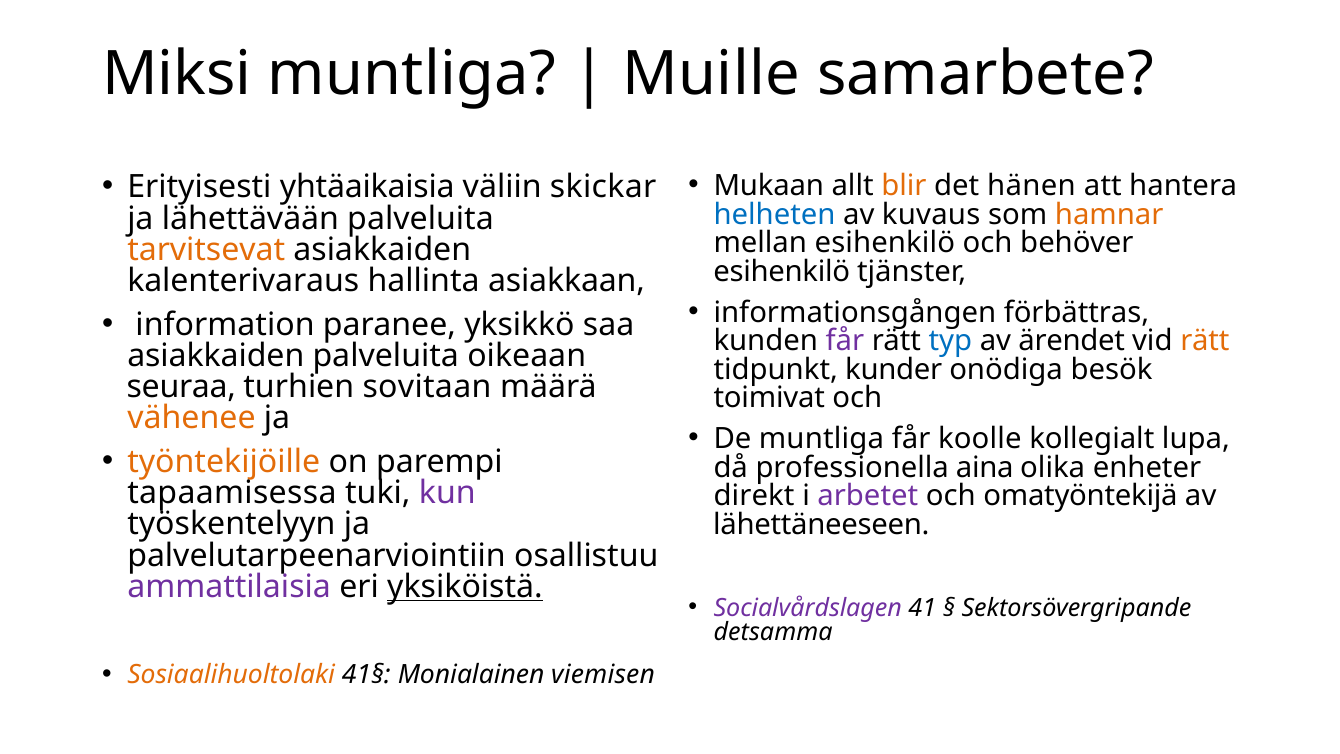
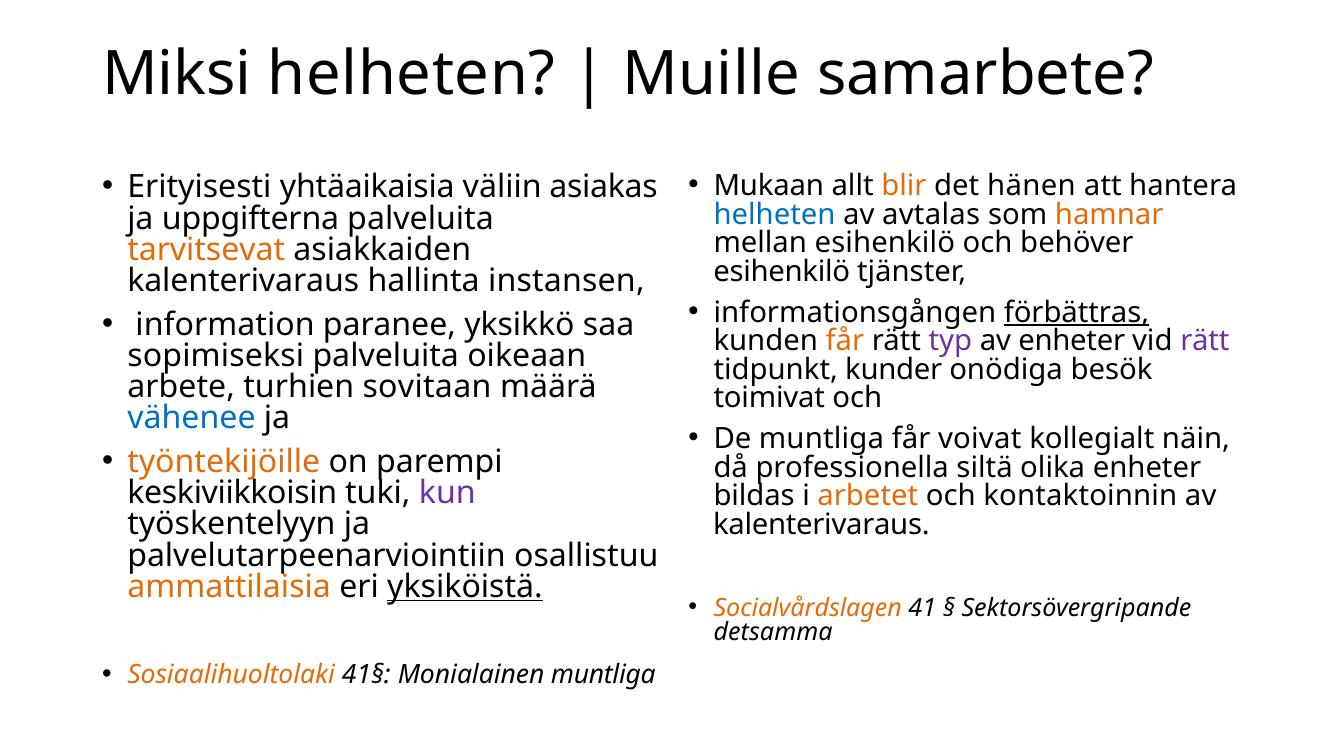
Miksi muntliga: muntliga -> helheten
skickar: skickar -> asiakas
kuvaus: kuvaus -> avtalas
lähettävään: lähettävään -> uppgifterna
asiakkaan: asiakkaan -> instansen
förbättras underline: none -> present
får at (845, 341) colour: purple -> orange
typ colour: blue -> purple
av ärendet: ärendet -> enheter
rätt at (1205, 341) colour: orange -> purple
asiakkaiden at (216, 356): asiakkaiden -> sopimiseksi
seuraa: seuraa -> arbete
vähenee colour: orange -> blue
koolle: koolle -> voivat
lupa: lupa -> näin
aina: aina -> siltä
tapaamisessa: tapaamisessa -> keskiviikkoisin
direkt: direkt -> bildas
arbetet colour: purple -> orange
omatyöntekijä: omatyöntekijä -> kontaktoinnin
lähettäneeseen at (821, 524): lähettäneeseen -> kalenterivaraus
ammattilaisia colour: purple -> orange
Socialvårdslagen colour: purple -> orange
Monialainen viemisen: viemisen -> muntliga
